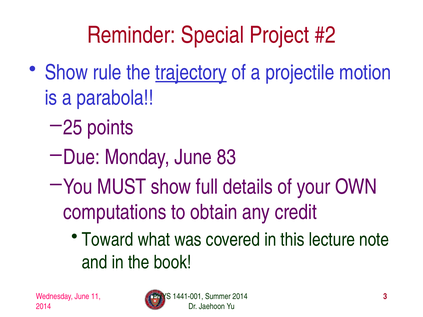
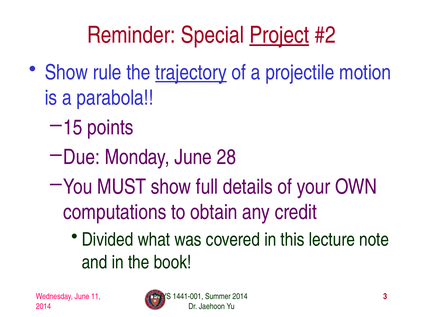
Project underline: none -> present
25: 25 -> 15
83: 83 -> 28
Toward: Toward -> Divided
